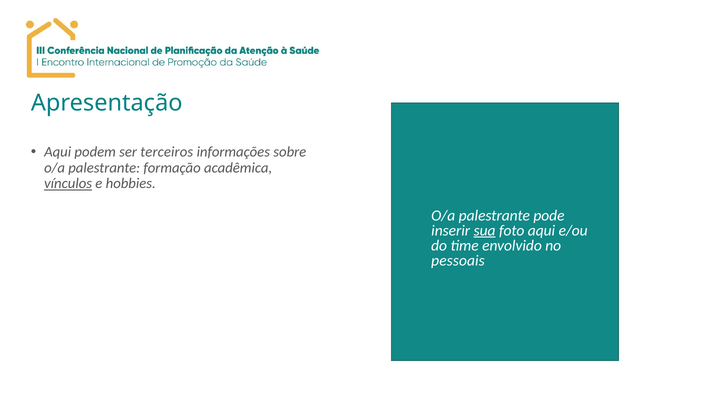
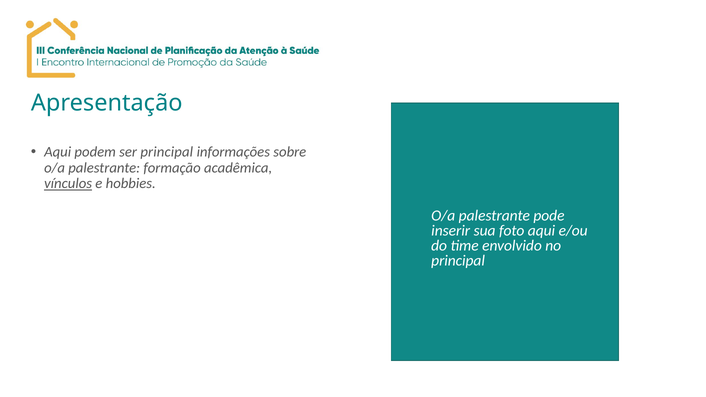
ser terceiros: terceiros -> principal
sua underline: present -> none
pessoais at (458, 261): pessoais -> principal
